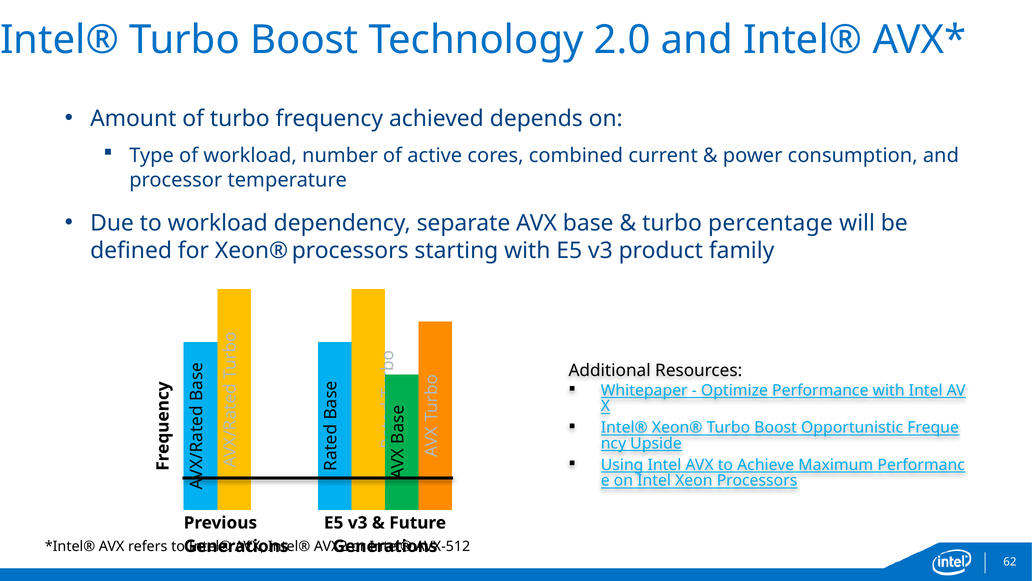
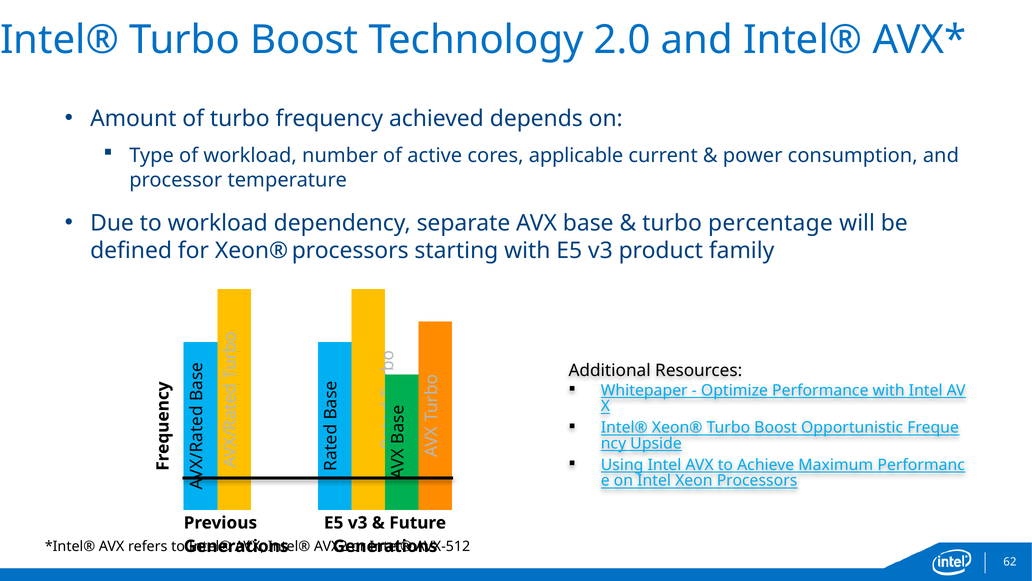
combined: combined -> applicable
